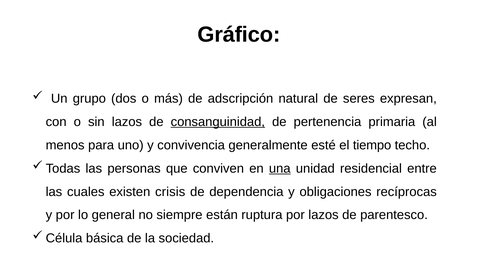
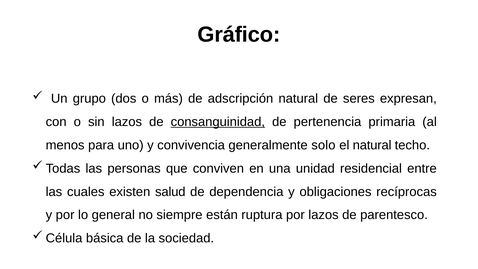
esté: esté -> solo
el tiempo: tiempo -> natural
una underline: present -> none
crisis: crisis -> salud
